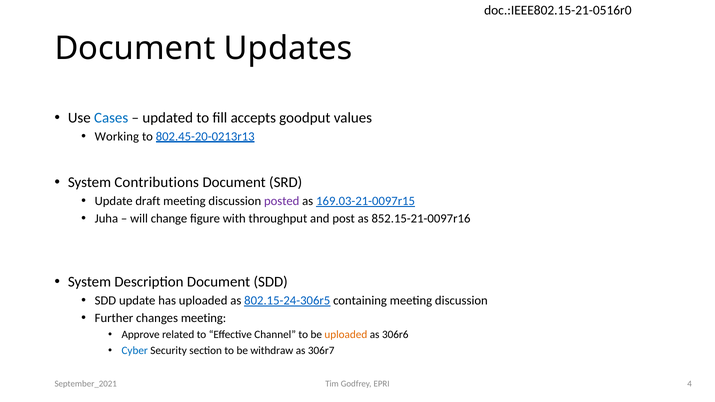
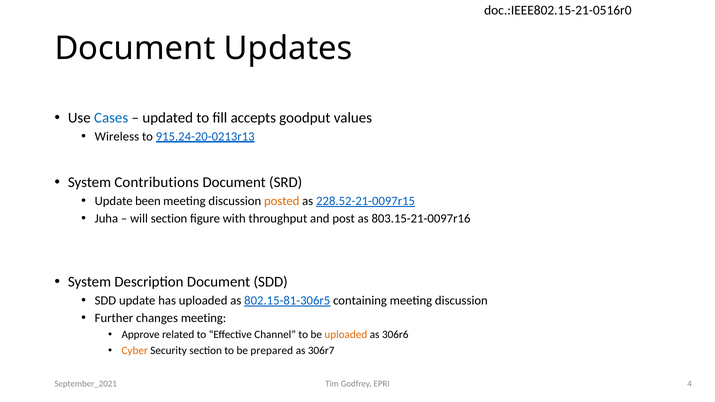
Working: Working -> Wireless
802.45-20-0213r13: 802.45-20-0213r13 -> 915.24-20-0213r13
draft: draft -> been
posted colour: purple -> orange
169.03-21-0097r15: 169.03-21-0097r15 -> 228.52-21-0097r15
will change: change -> section
852.15-21-0097r16: 852.15-21-0097r16 -> 803.15-21-0097r16
802.15-24-306r5: 802.15-24-306r5 -> 802.15-81-306r5
Cyber colour: blue -> orange
withdraw: withdraw -> prepared
